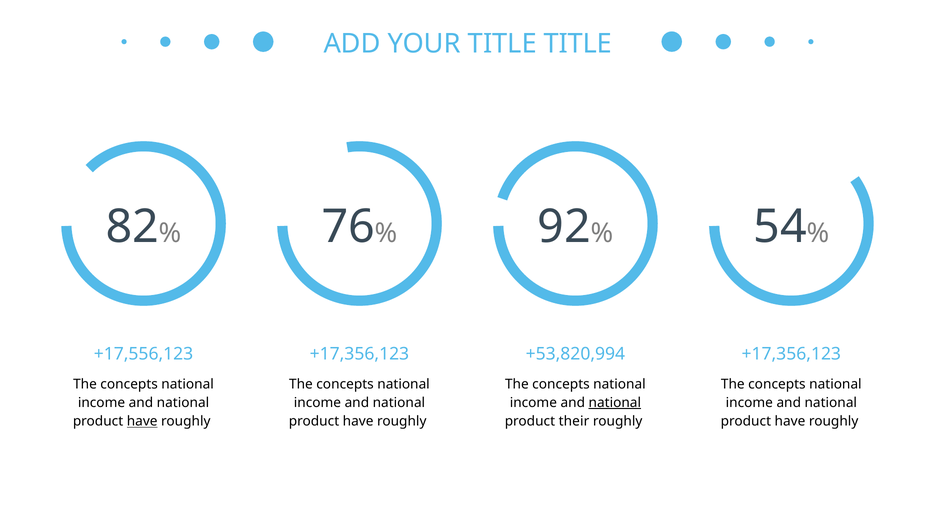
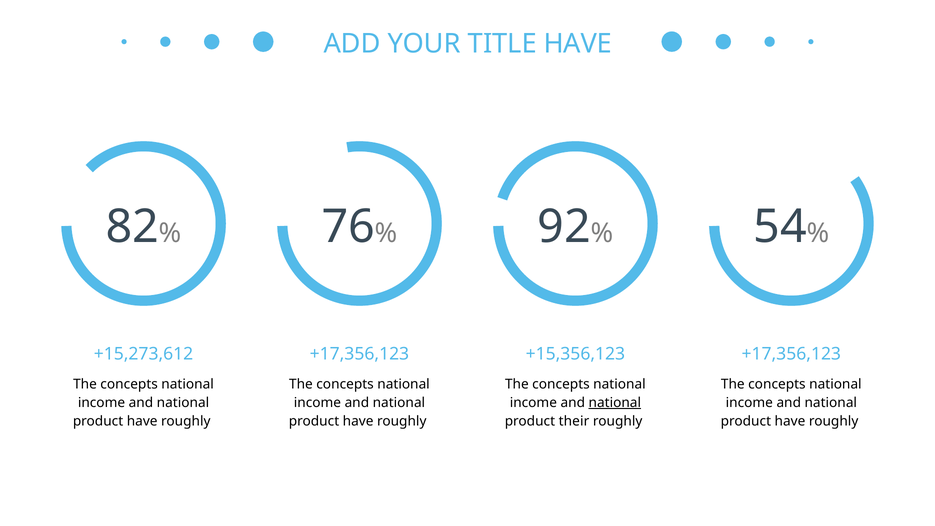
TITLE TITLE: TITLE -> HAVE
+17,556,123: +17,556,123 -> +15,273,612
+53,820,994: +53,820,994 -> +15,356,123
have at (142, 421) underline: present -> none
